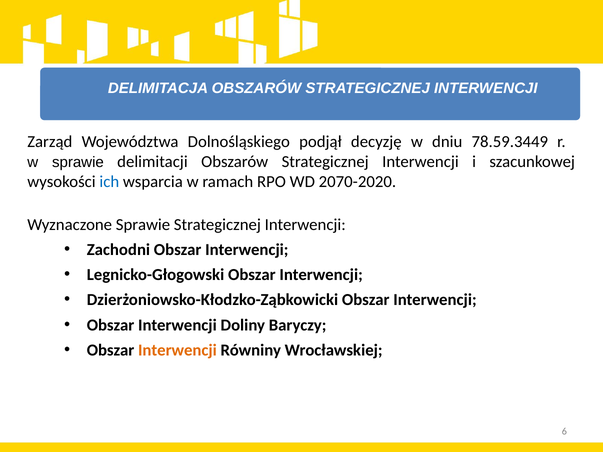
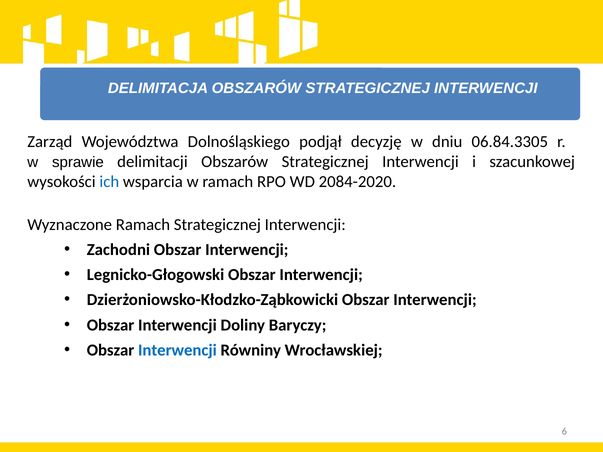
78.59.3449: 78.59.3449 -> 06.84.3305
2070-2020: 2070-2020 -> 2084-2020
Wyznaczone Sprawie: Sprawie -> Ramach
Interwencji at (177, 350) colour: orange -> blue
